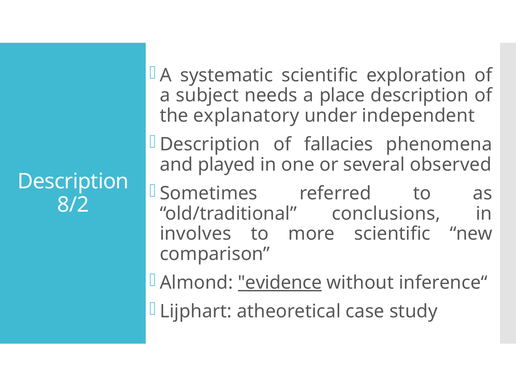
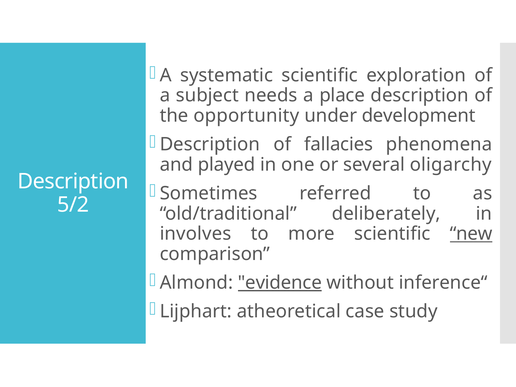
explanatory: explanatory -> opportunity
independent: independent -> development
observed: observed -> oligarchy
8/2: 8/2 -> 5/2
conclusions: conclusions -> deliberately
new underline: none -> present
